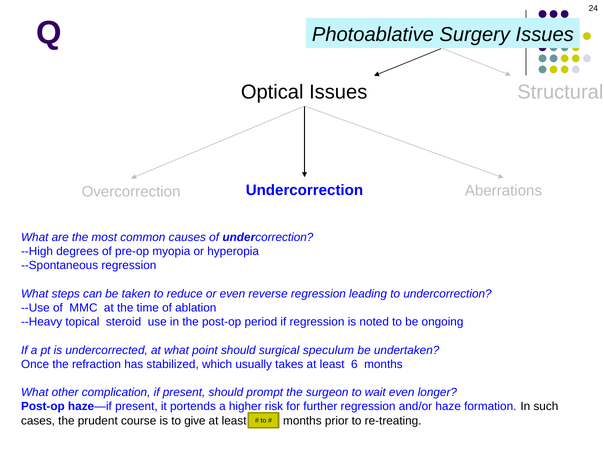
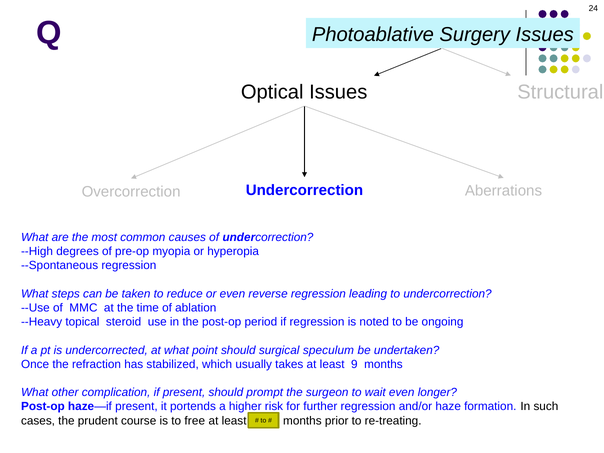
6: 6 -> 9
give: give -> free
